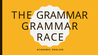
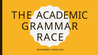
THE GRAMMAR: GRAMMAR -> ACADEMIC
